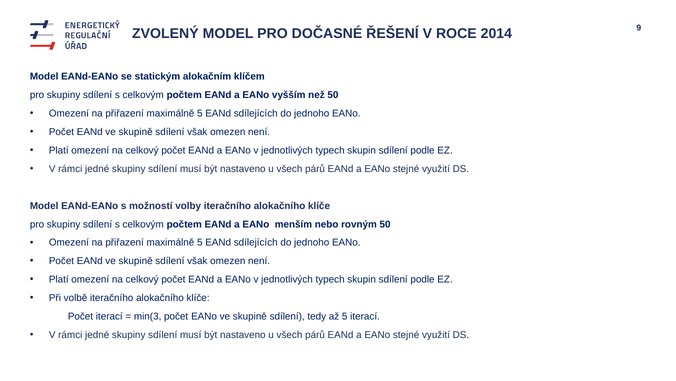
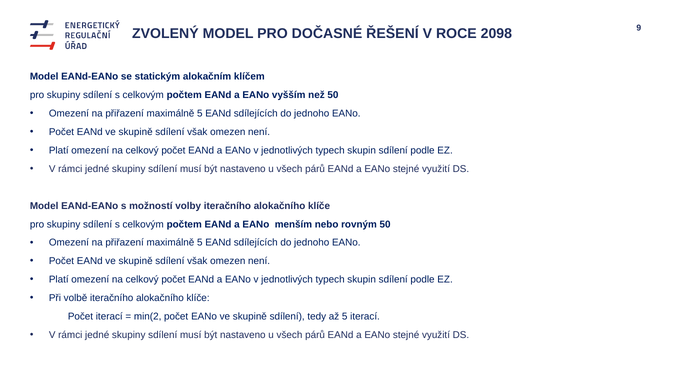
2014: 2014 -> 2098
min(3: min(3 -> min(2
